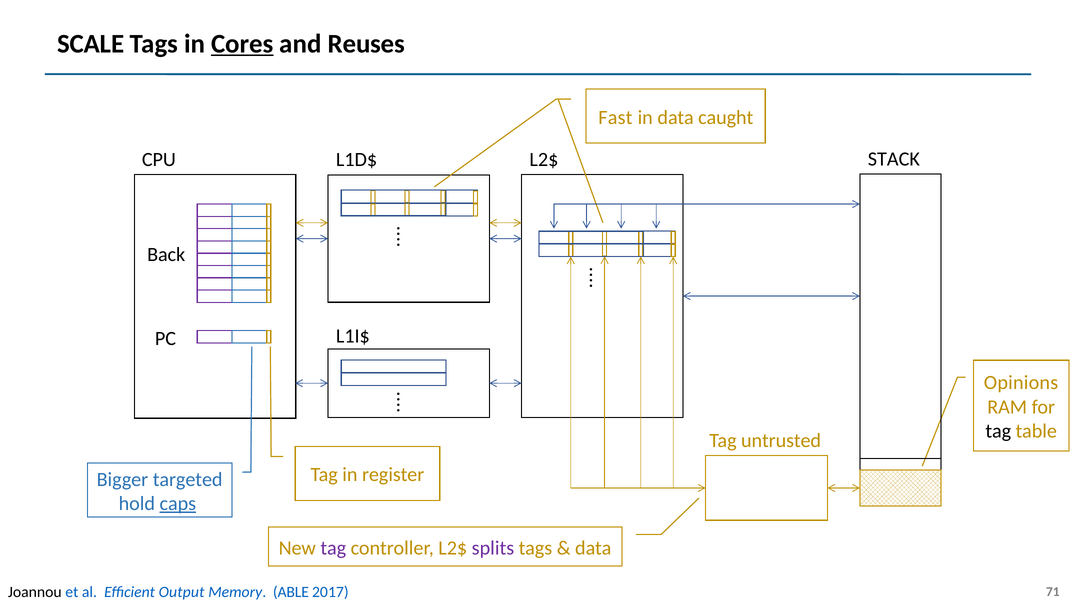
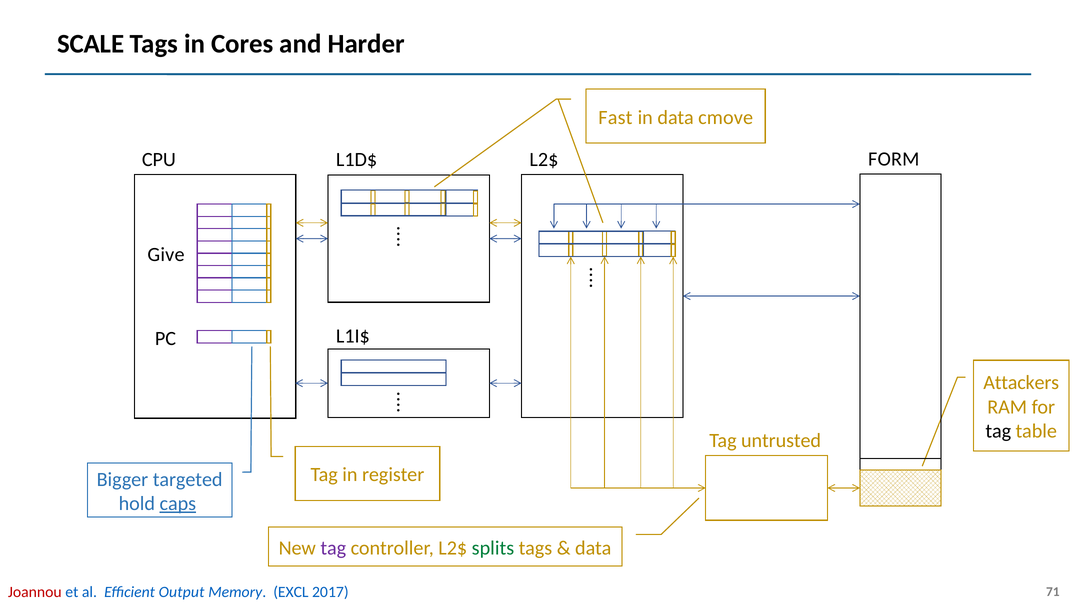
Cores underline: present -> none
Reuses: Reuses -> Harder
caught: caught -> cmove
STACK: STACK -> FORM
Back: Back -> Give
Opinions: Opinions -> Attackers
splits colour: purple -> green
Joannou colour: black -> red
ABLE: ABLE -> EXCL
